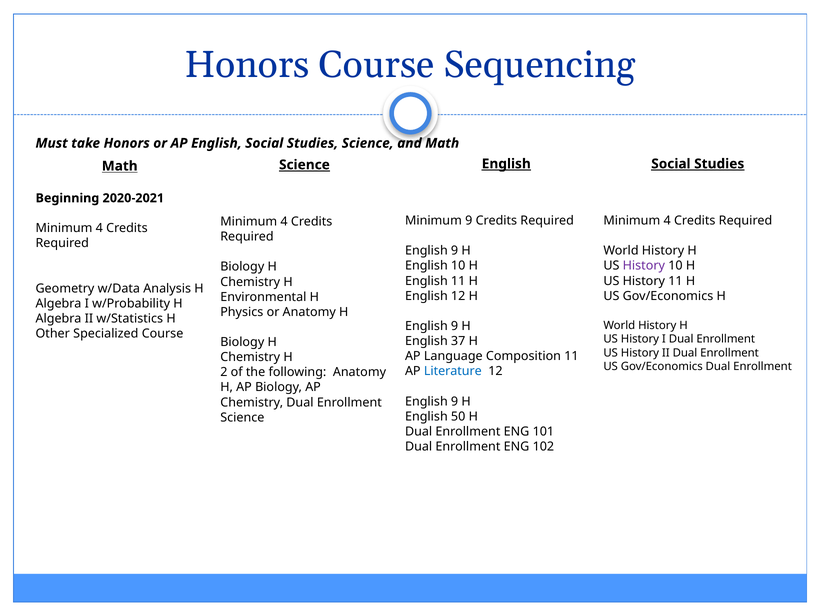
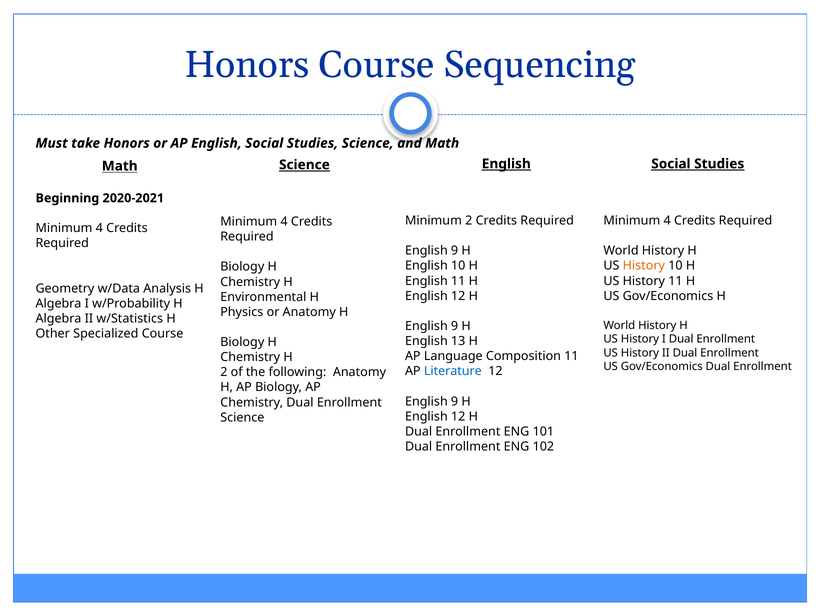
Minimum 9: 9 -> 2
History at (644, 266) colour: purple -> orange
37: 37 -> 13
50 at (458, 416): 50 -> 12
